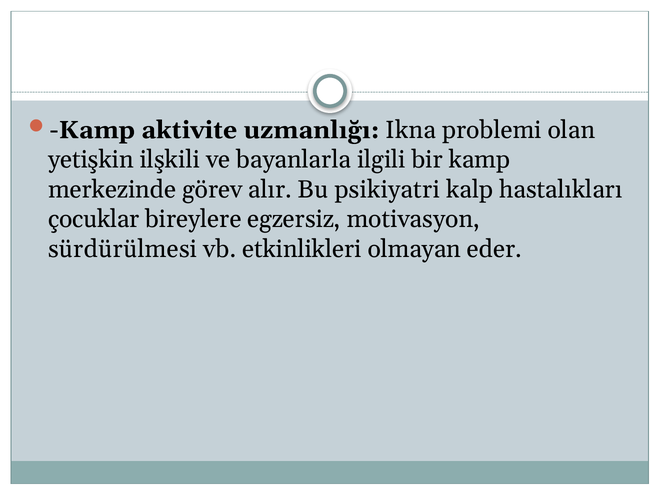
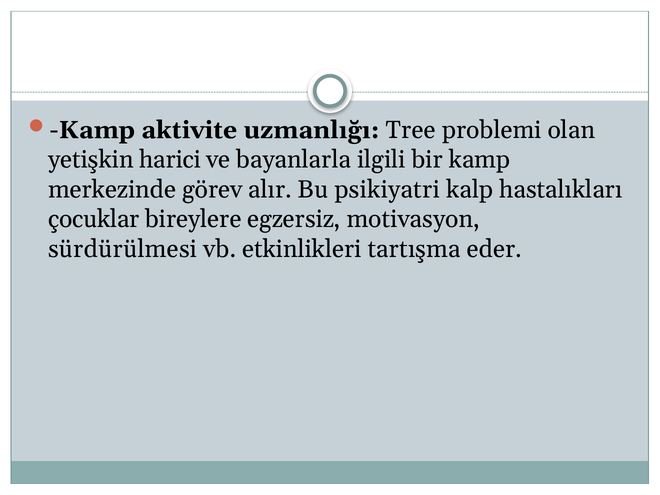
Ikna: Ikna -> Tree
ilşkili: ilşkili -> harici
olmayan: olmayan -> tartışma
